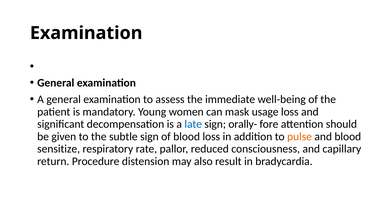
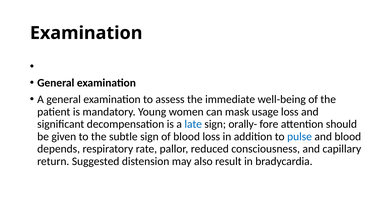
pulse colour: orange -> blue
sensitize: sensitize -> depends
Procedure: Procedure -> Suggested
